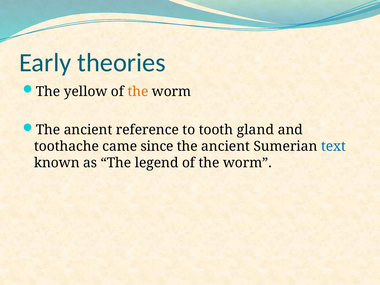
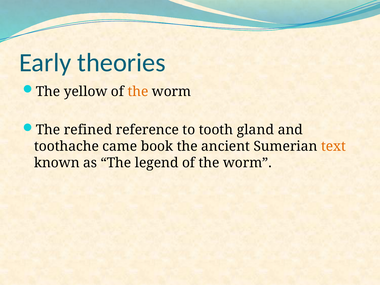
ancient at (88, 130): ancient -> refined
since: since -> book
text colour: blue -> orange
